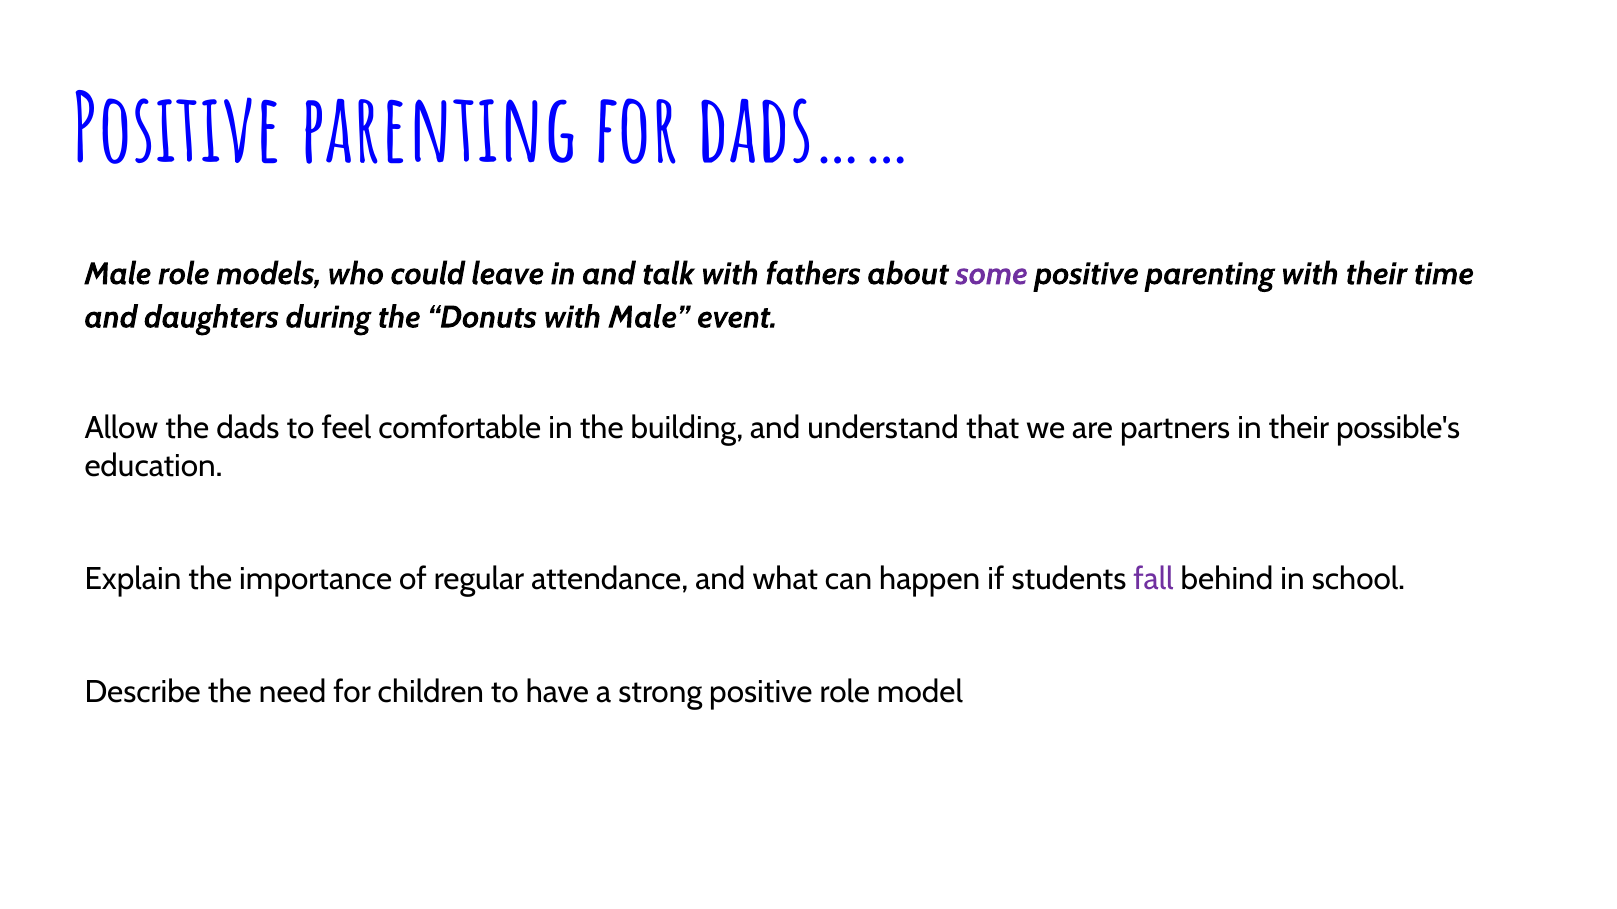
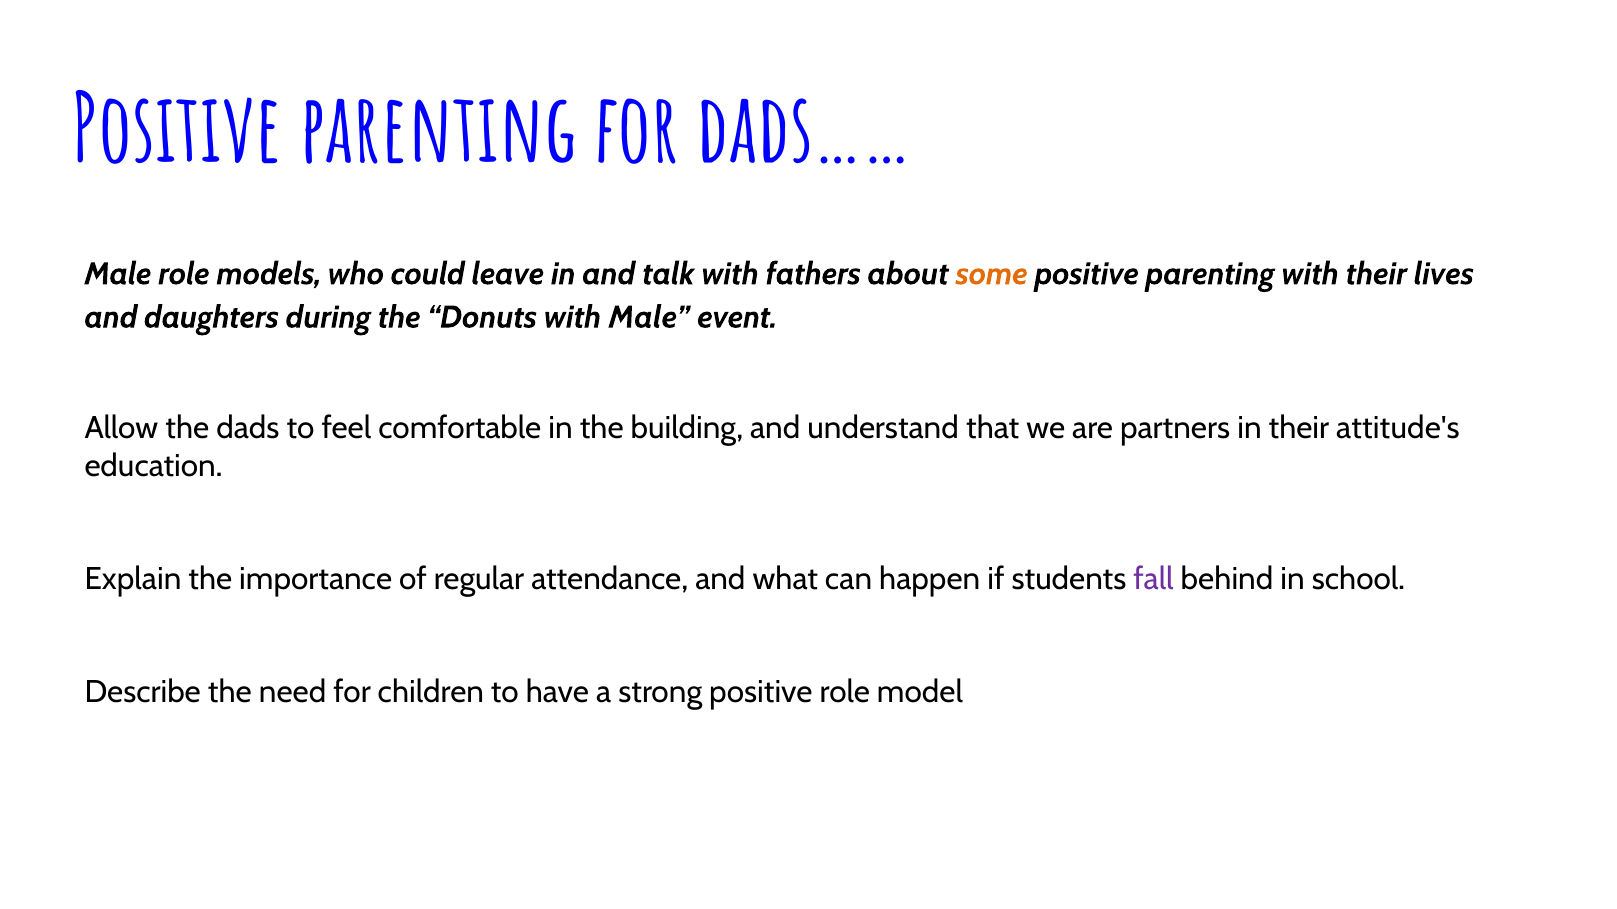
some colour: purple -> orange
time: time -> lives
possible's: possible's -> attitude's
